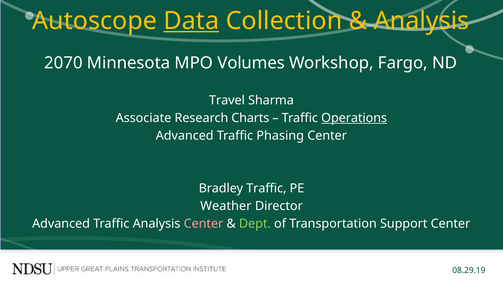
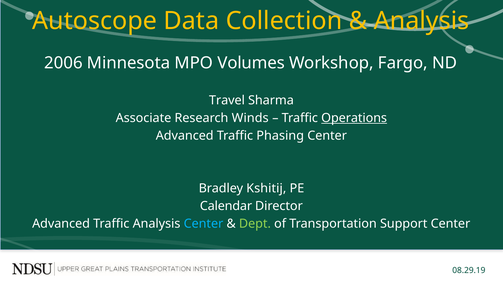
Data underline: present -> none
2070: 2070 -> 2006
Charts: Charts -> Winds
Bradley Traffic: Traffic -> Kshitij
Weather: Weather -> Calendar
Center at (203, 224) colour: pink -> light blue
